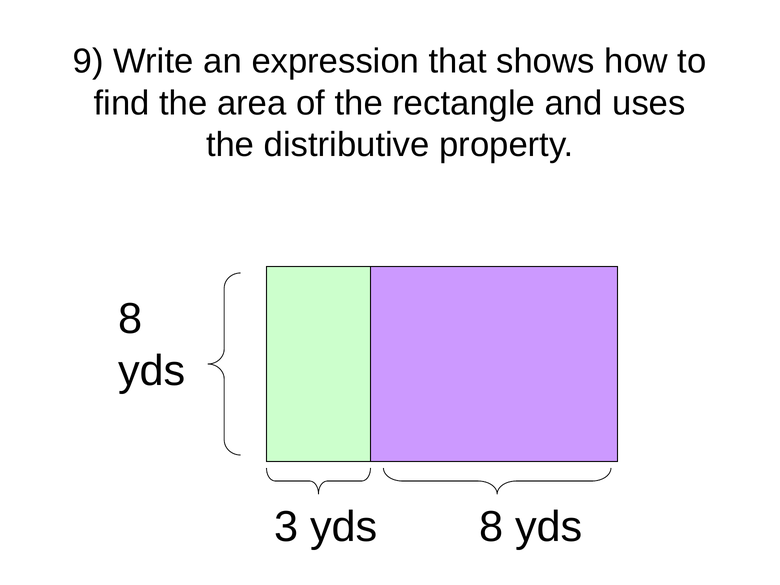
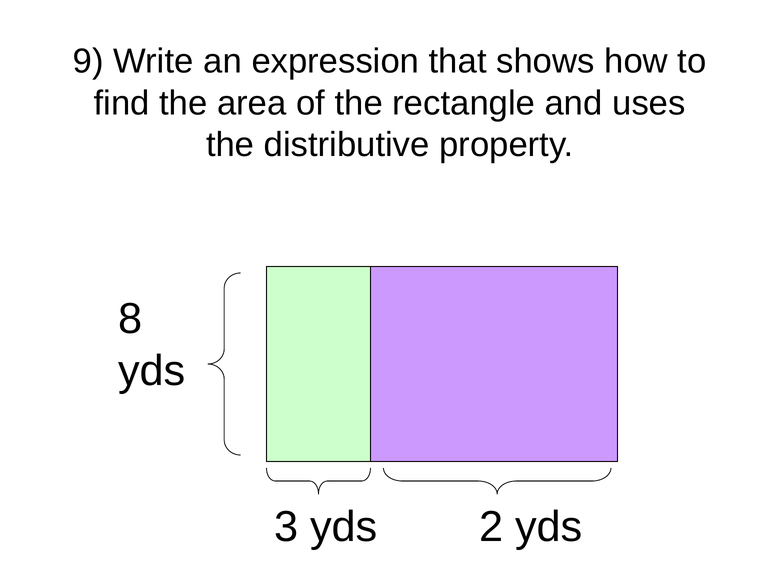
yds 8: 8 -> 2
